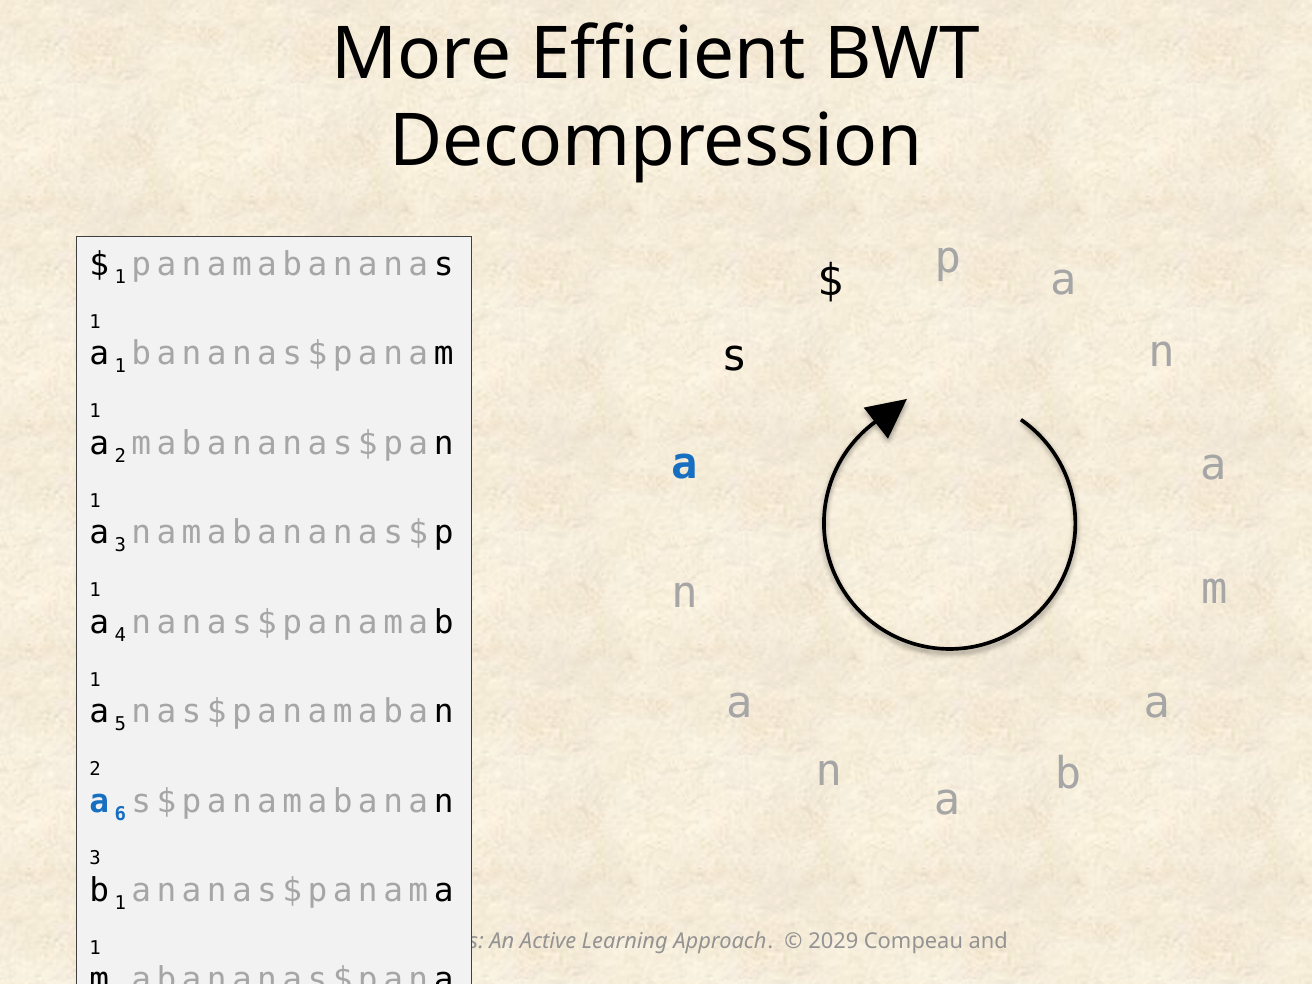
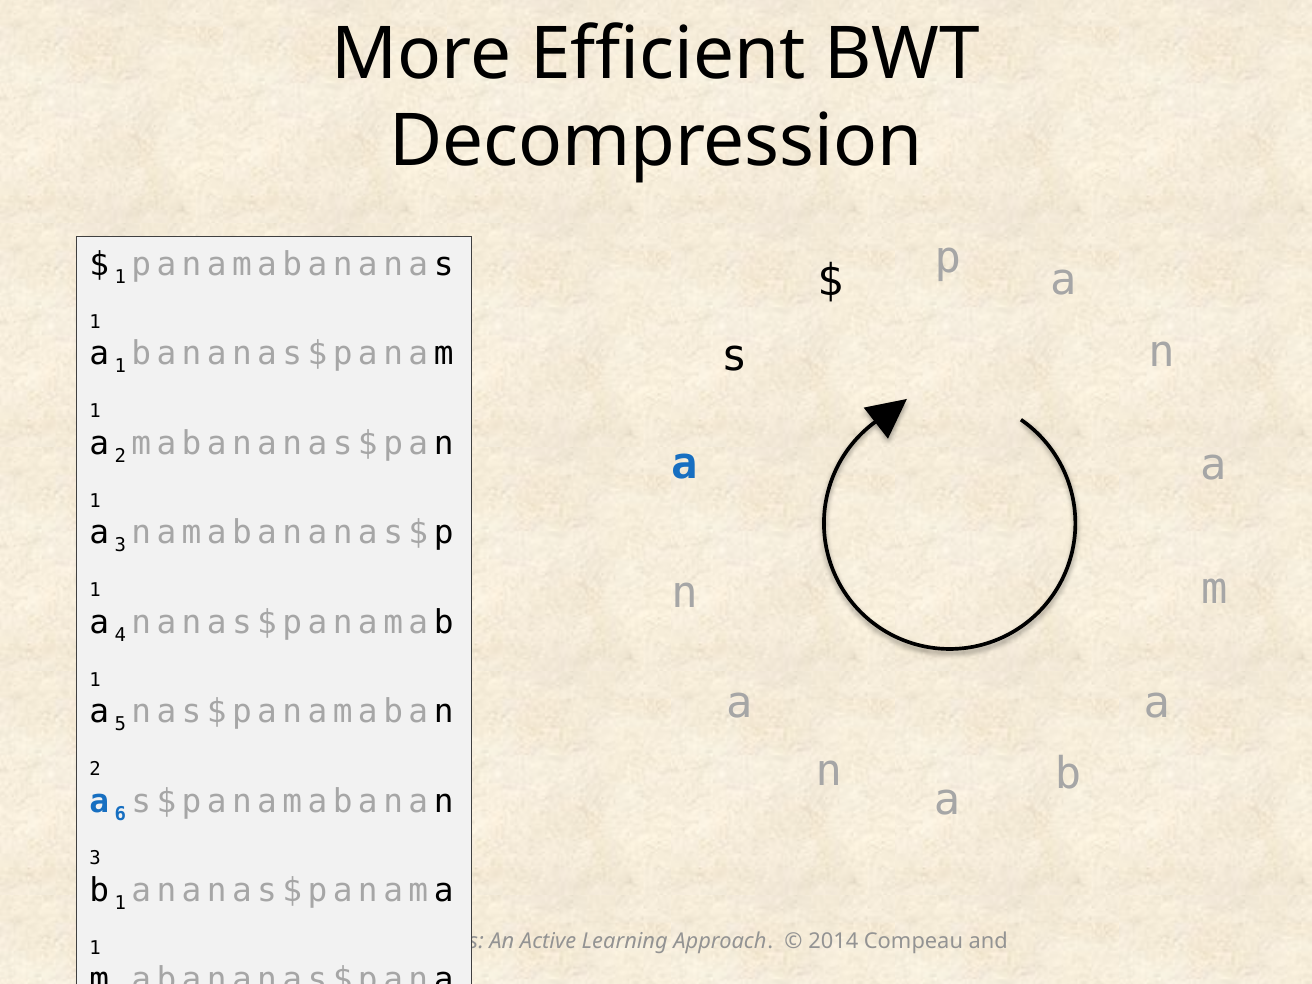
2029: 2029 -> 2014
